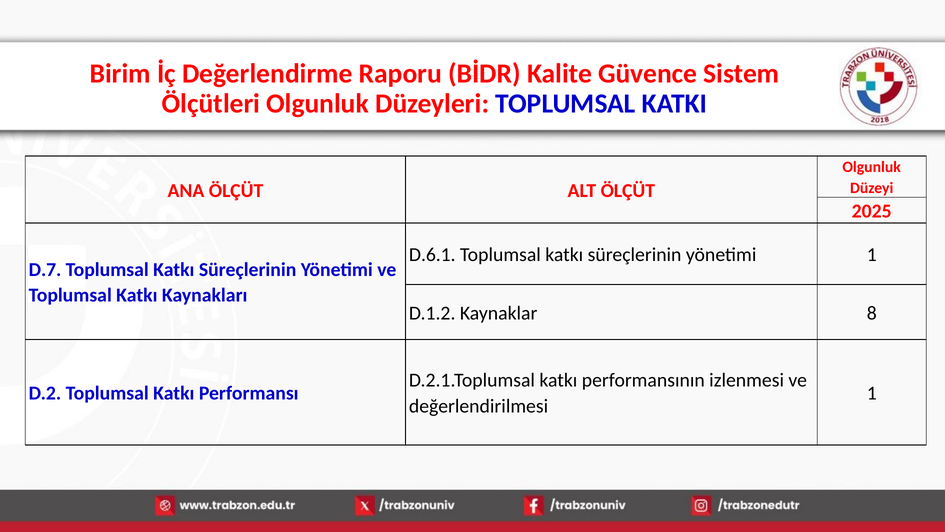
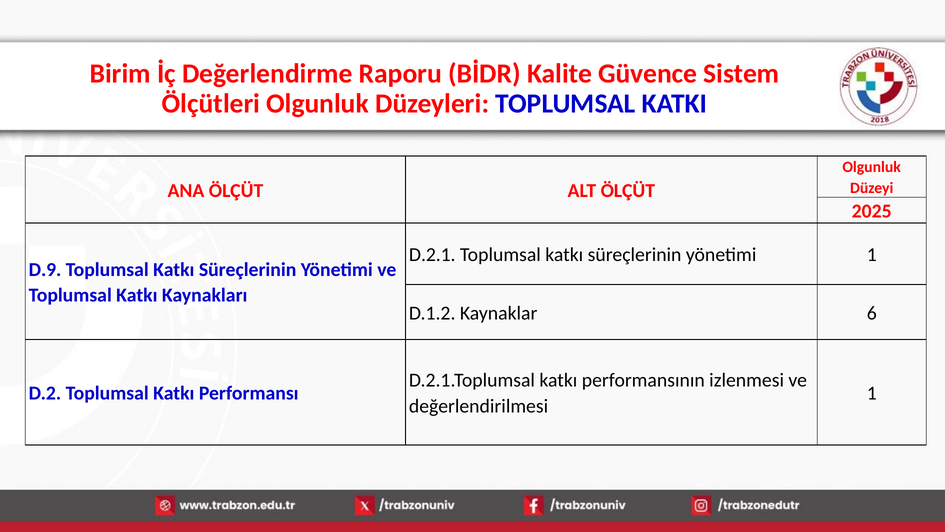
D.6.1: D.6.1 -> D.2.1
D.7: D.7 -> D.9
8: 8 -> 6
